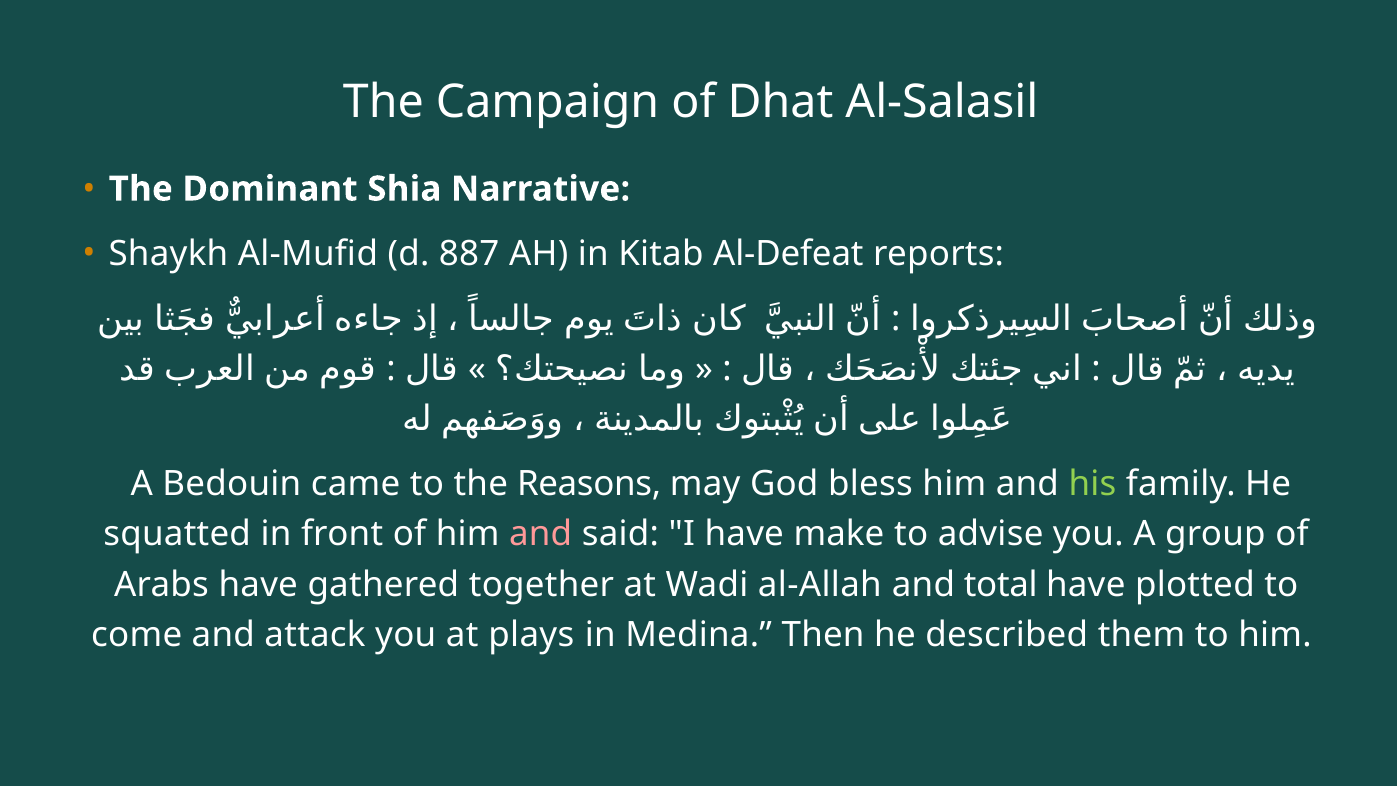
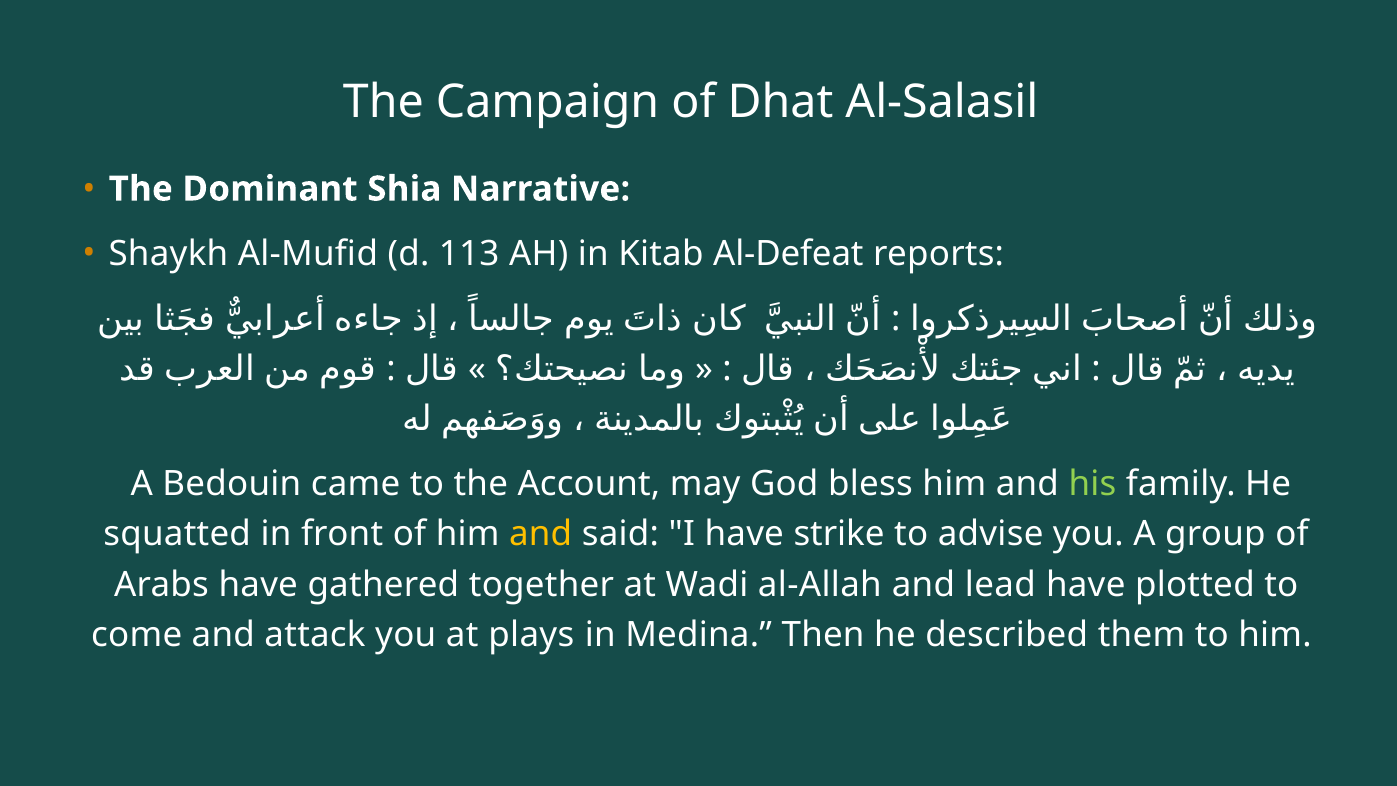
887: 887 -> 113
Reasons: Reasons -> Account
and at (541, 534) colour: pink -> yellow
make: make -> strike
total: total -> lead
